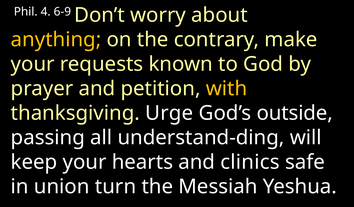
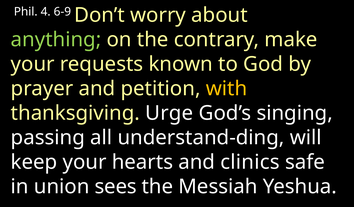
anything colour: yellow -> light green
outside: outside -> singing
turn: turn -> sees
